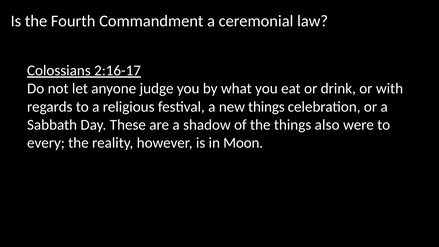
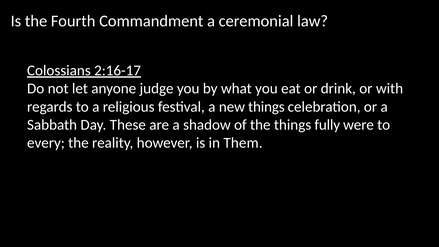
also: also -> fully
Moon: Moon -> Them
